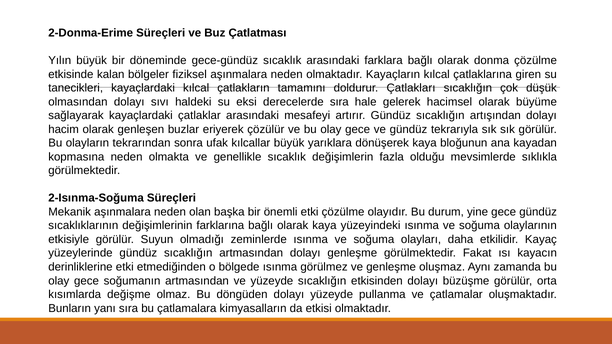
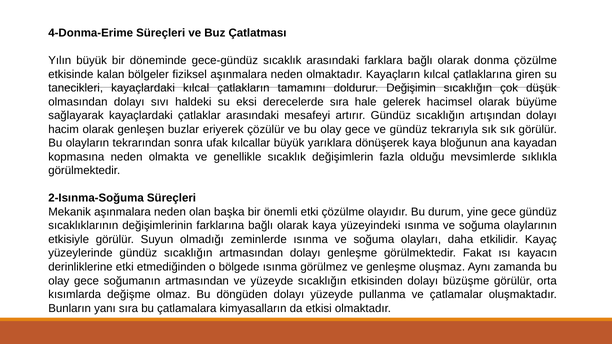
2-Donma-Erime: 2-Donma-Erime -> 4-Donma-Erime
Çatlakları: Çatlakları -> Değişimin
